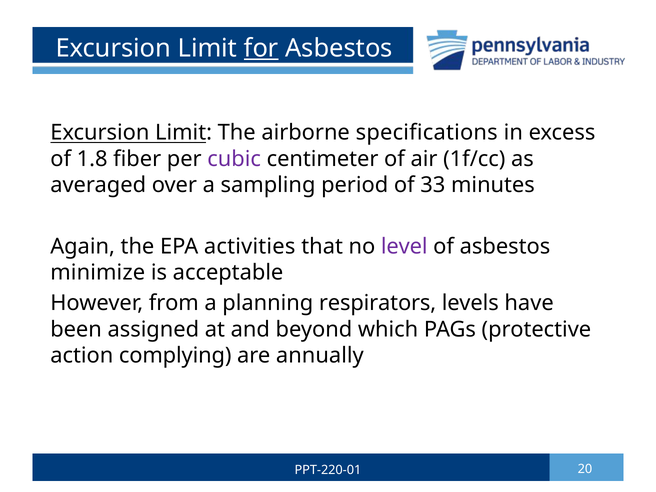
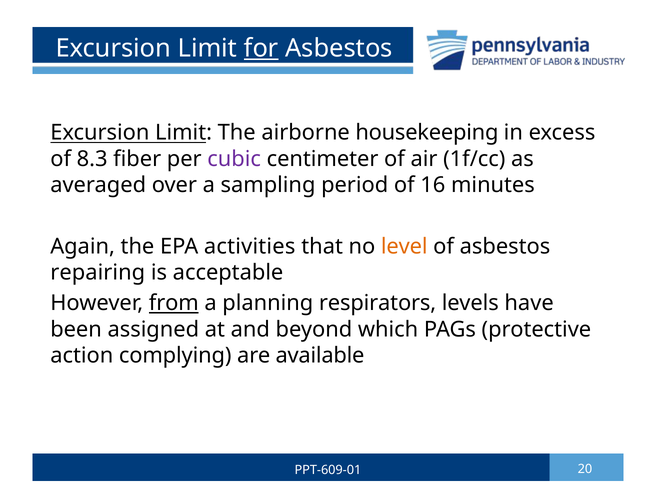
specifications: specifications -> housekeeping
1.8: 1.8 -> 8.3
33: 33 -> 16
level colour: purple -> orange
minimize: minimize -> repairing
from underline: none -> present
annually: annually -> available
PPT-220-01: PPT-220-01 -> PPT-609-01
